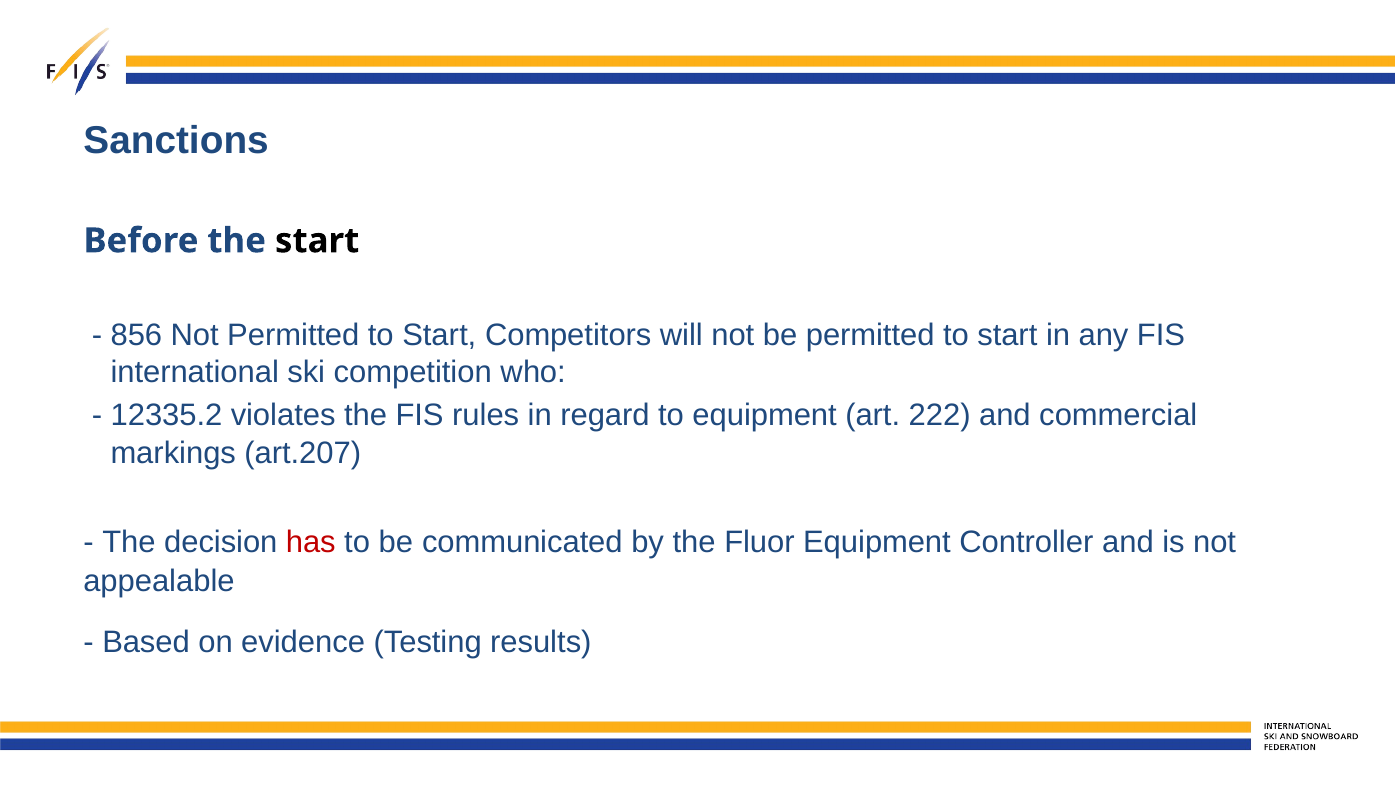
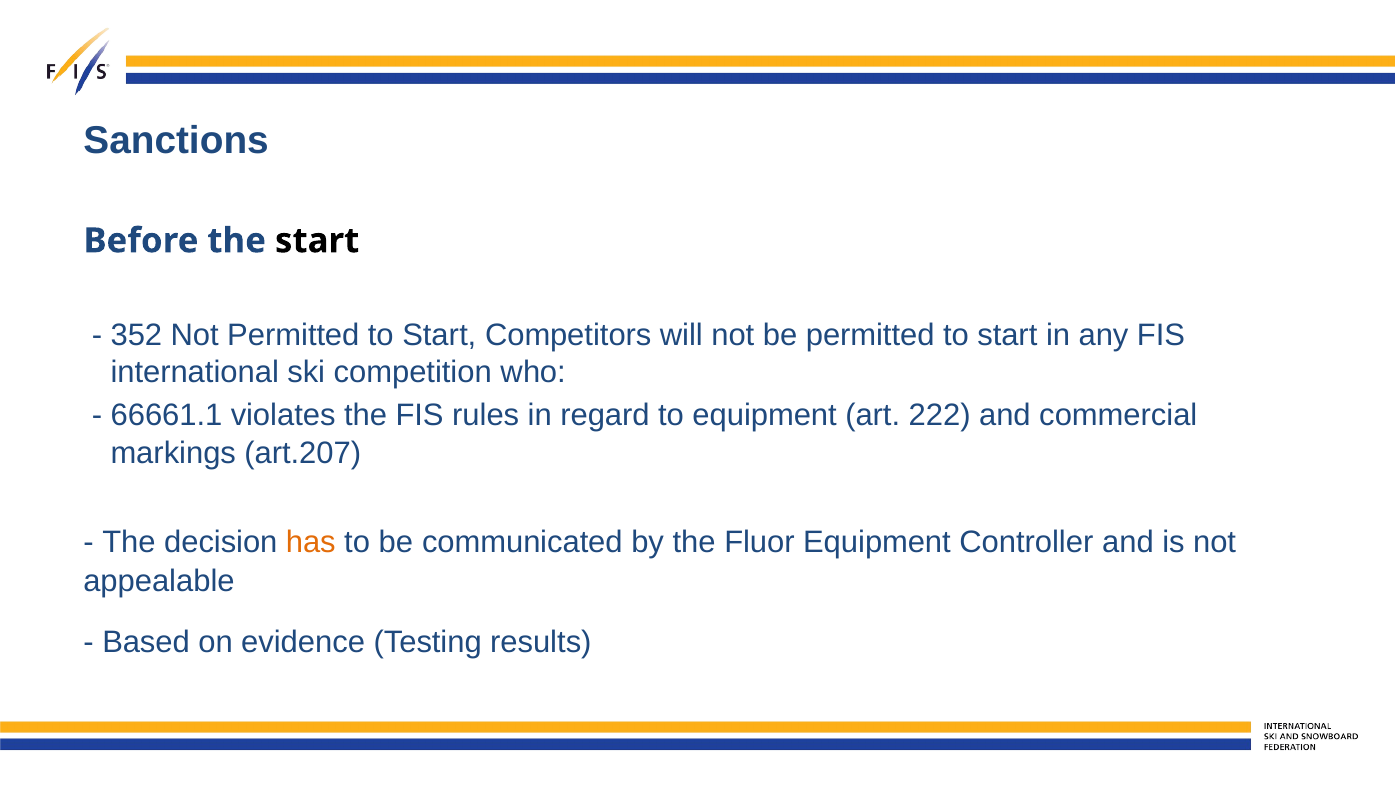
856: 856 -> 352
12335.2: 12335.2 -> 66661.1
has colour: red -> orange
